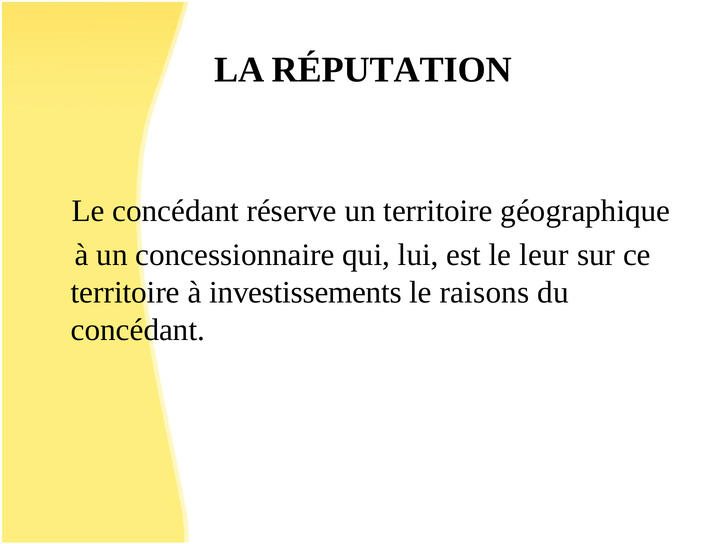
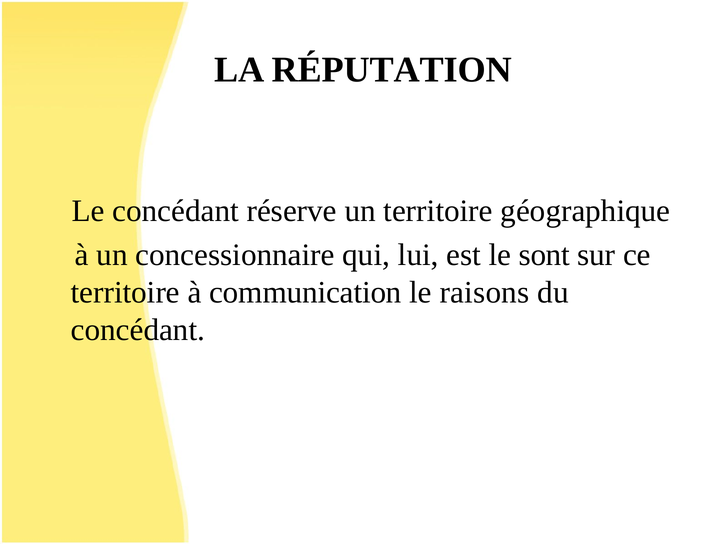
leur: leur -> sont
investissements: investissements -> communication
